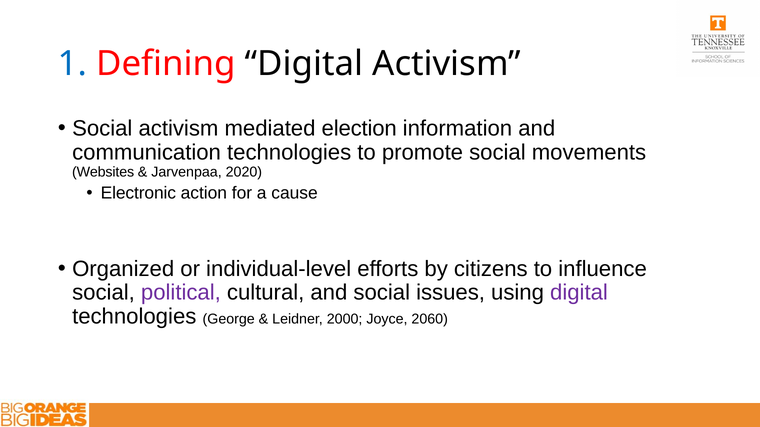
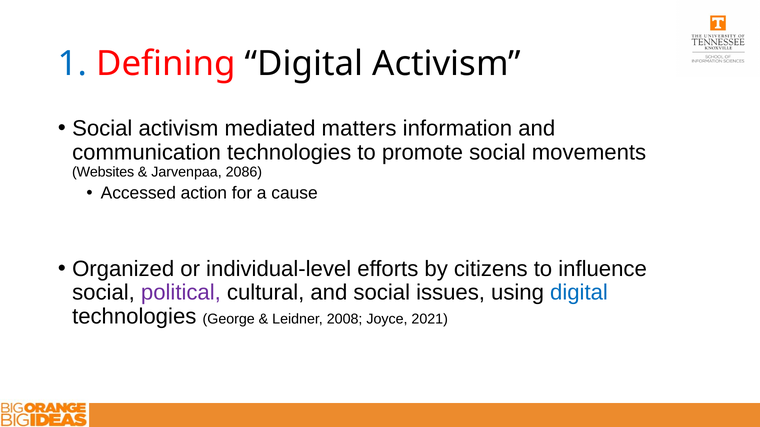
election: election -> matters
2020: 2020 -> 2086
Electronic: Electronic -> Accessed
digital at (579, 293) colour: purple -> blue
2000: 2000 -> 2008
2060: 2060 -> 2021
